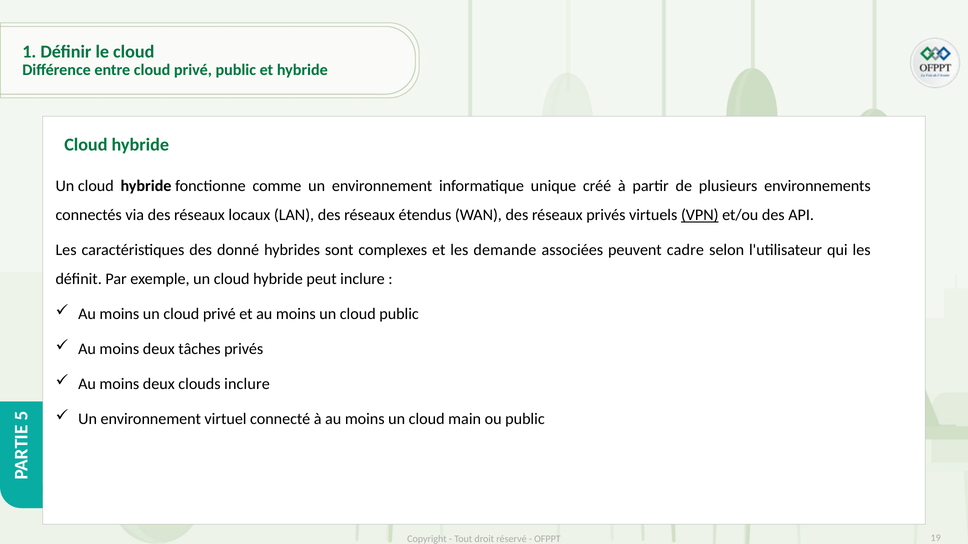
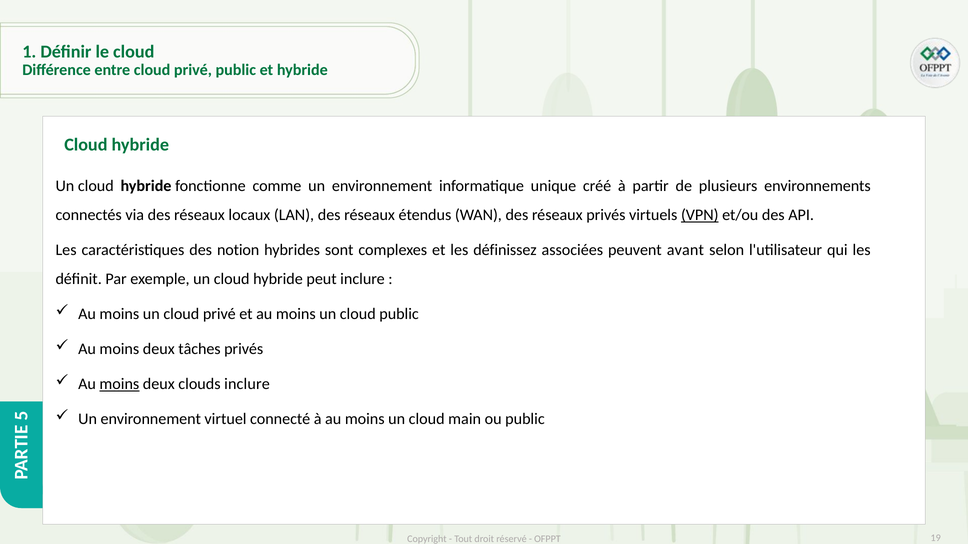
donné: donné -> notion
demande: demande -> définissez
cadre: cadre -> avant
moins at (119, 384) underline: none -> present
